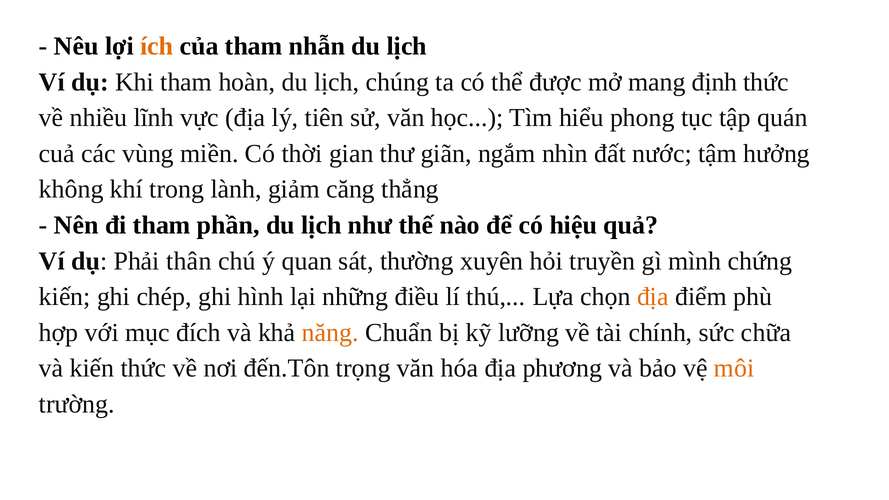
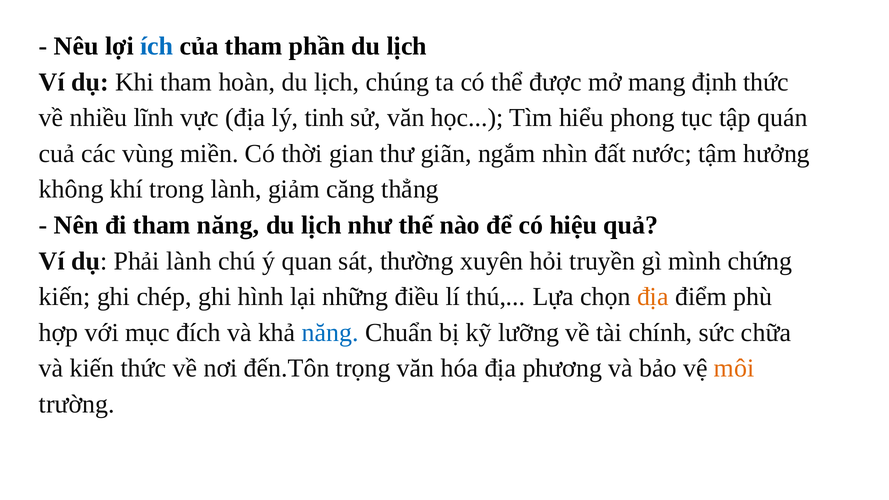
ích colour: orange -> blue
nhẫn: nhẫn -> phần
tiên: tiên -> tinh
tham phần: phần -> năng
Phải thân: thân -> lành
năng at (330, 333) colour: orange -> blue
